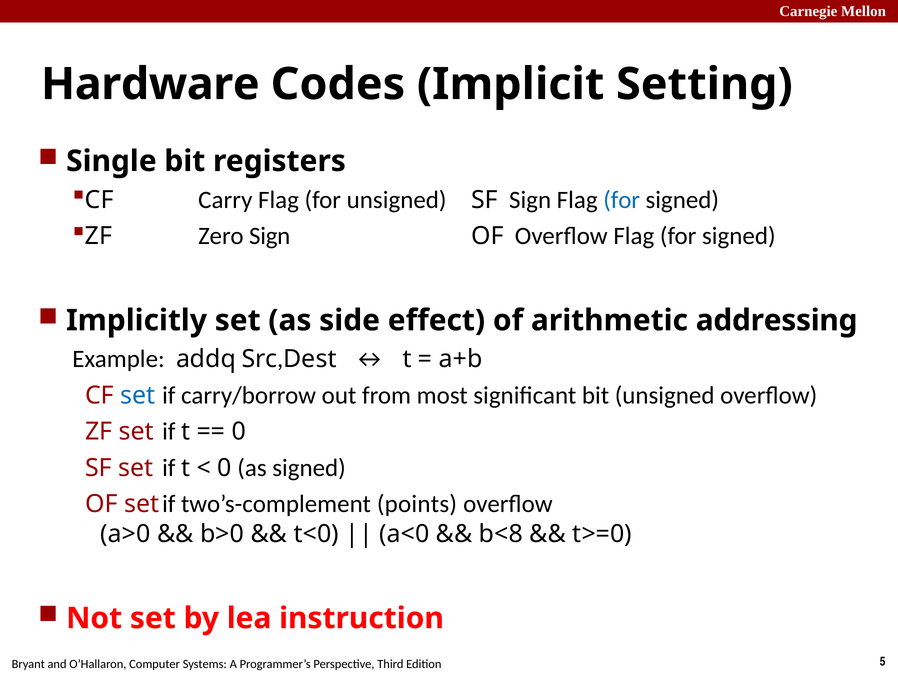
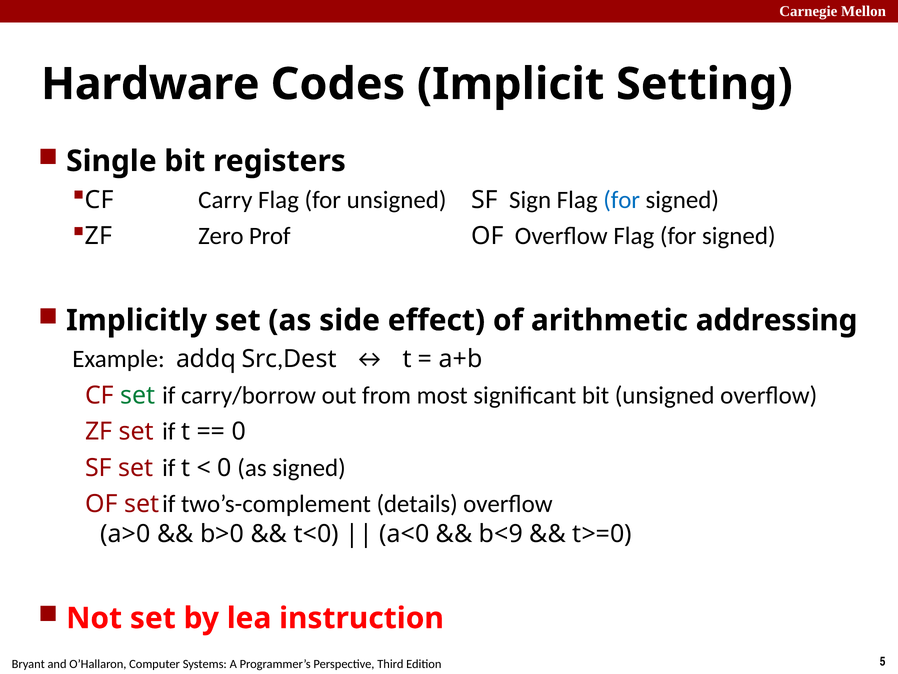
Zero Sign: Sign -> Prof
set at (138, 395) colour: blue -> green
points: points -> details
b<8: b<8 -> b<9
